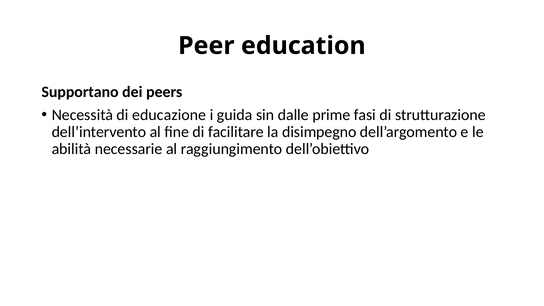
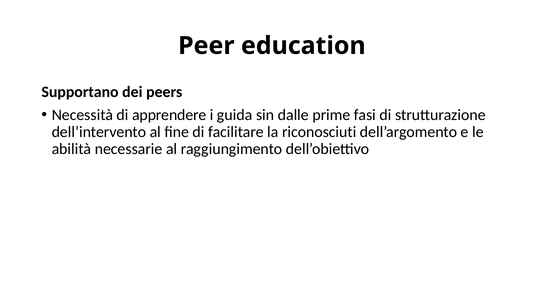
educazione: educazione -> apprendere
disimpegno: disimpegno -> riconosciuti
